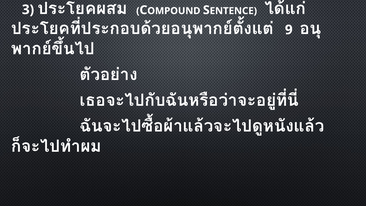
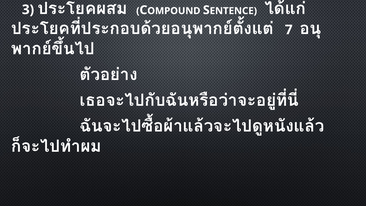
9: 9 -> 7
